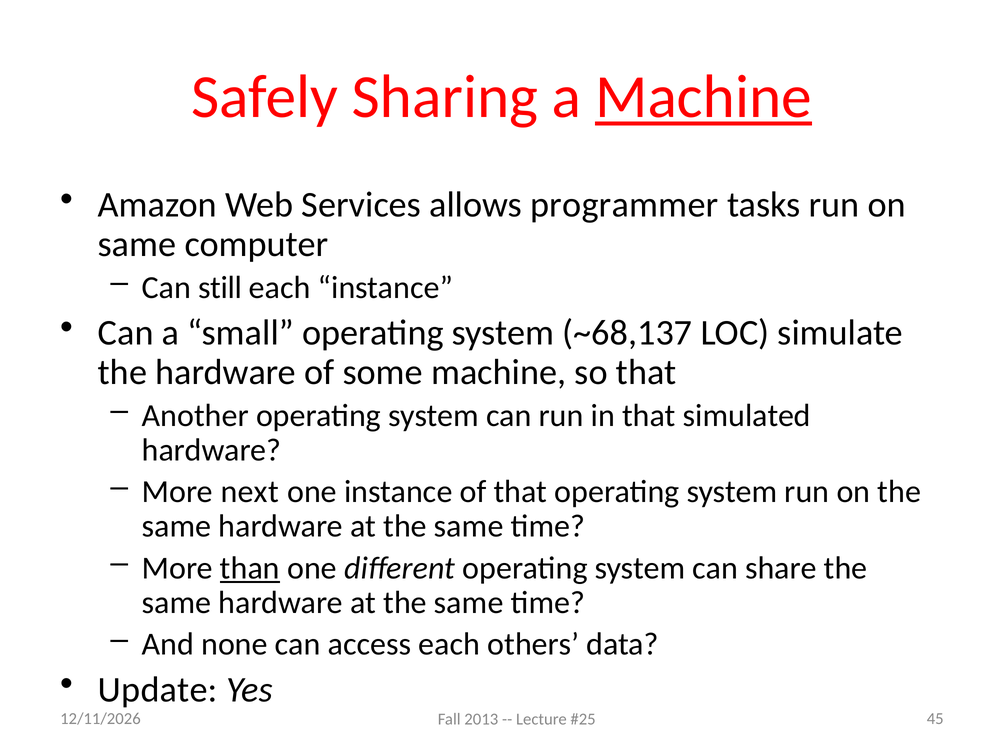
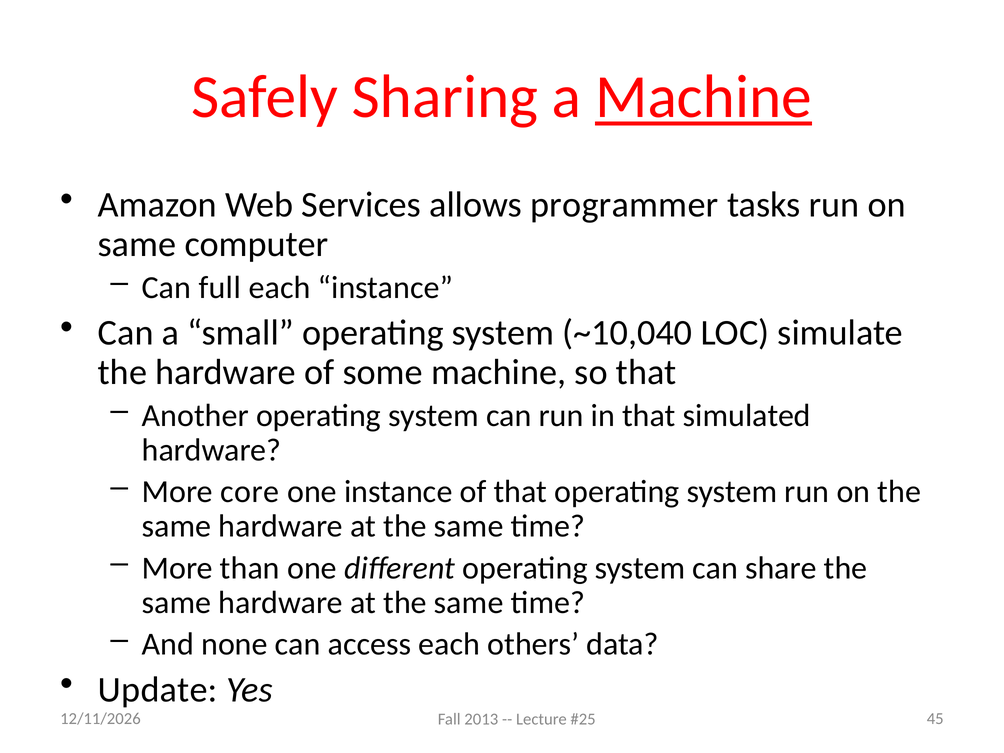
still: still -> full
~68,137: ~68,137 -> ~10,040
next: next -> core
than underline: present -> none
